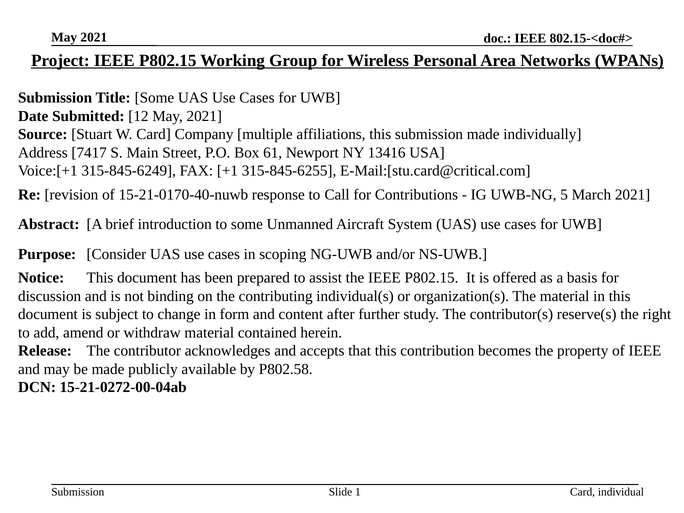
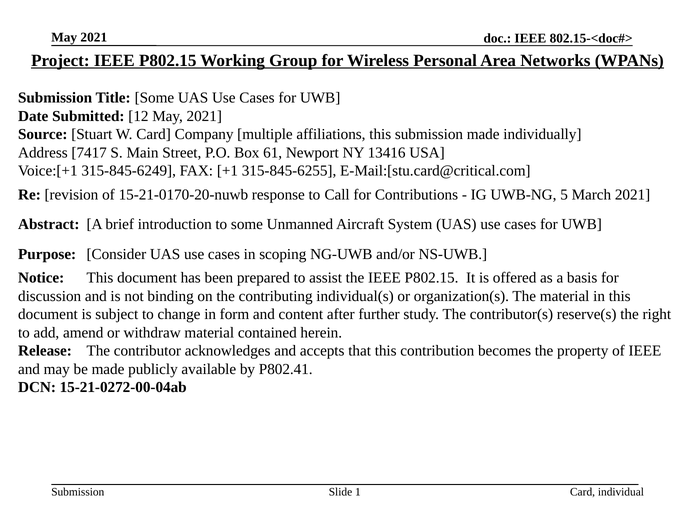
15-21-0170-40-nuwb: 15-21-0170-40-nuwb -> 15-21-0170-20-nuwb
P802.58: P802.58 -> P802.41
